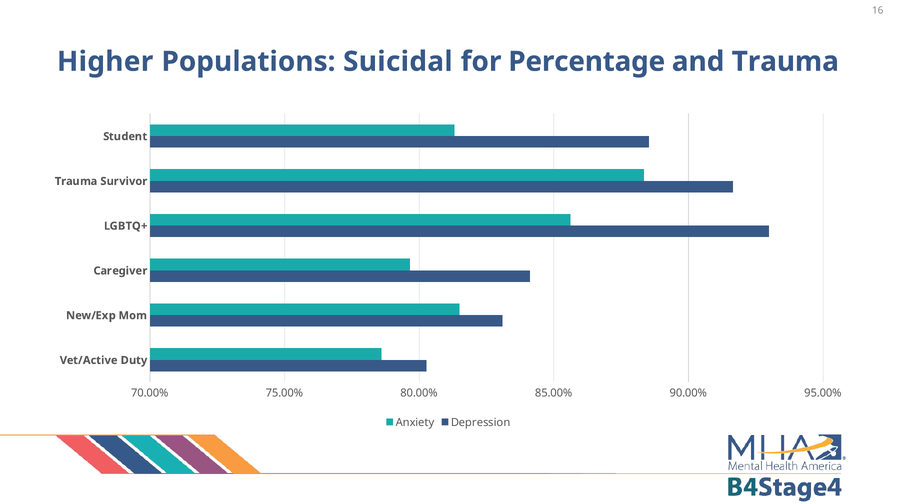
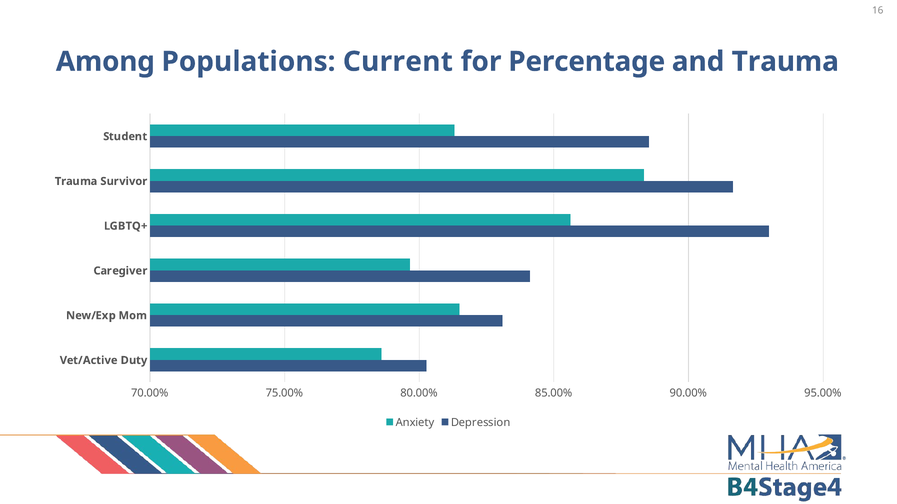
Higher: Higher -> Among
Suicidal: Suicidal -> Current
